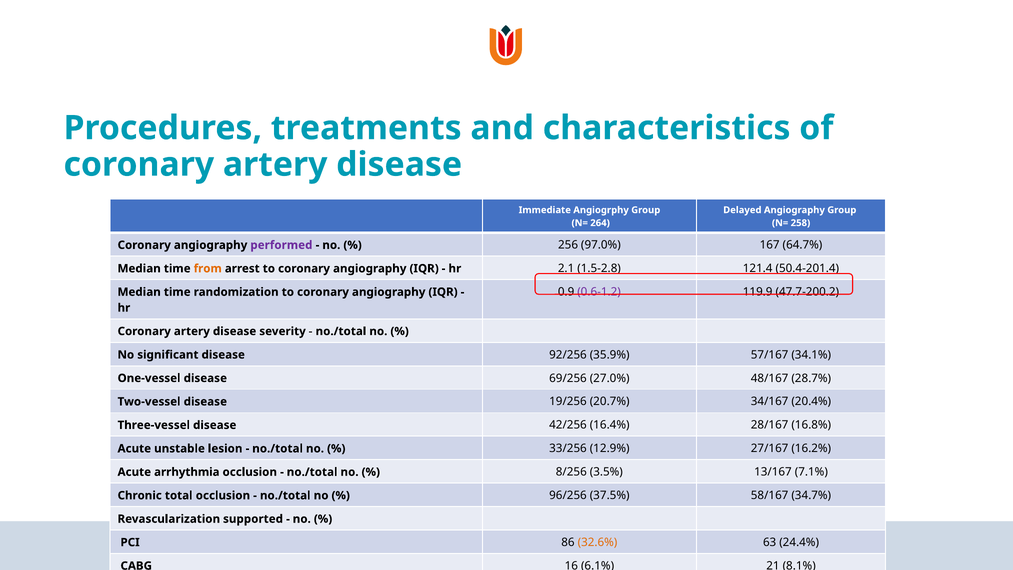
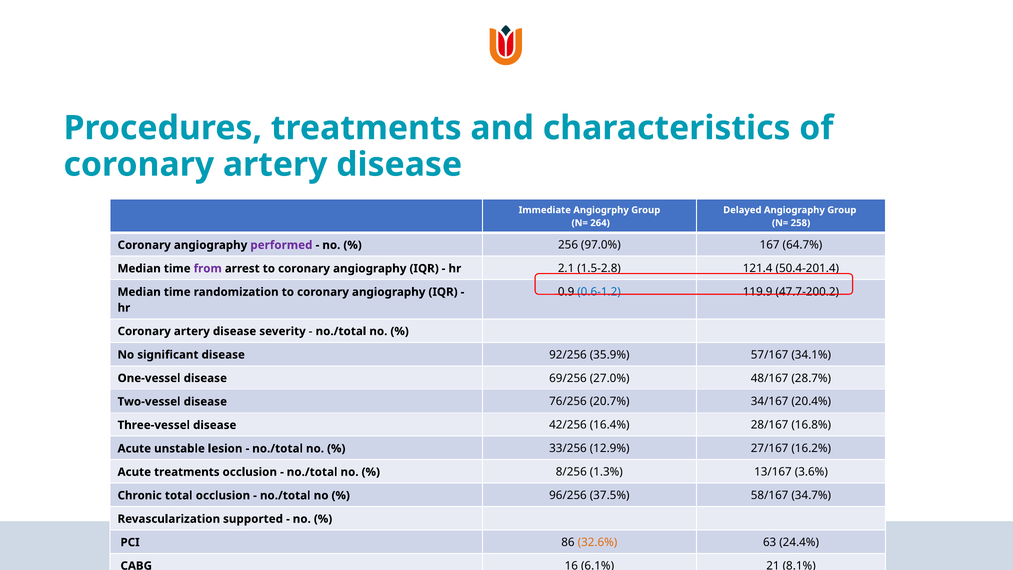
from colour: orange -> purple
0.6-1.2 colour: purple -> blue
19/256: 19/256 -> 76/256
Acute arrhythmia: arrhythmia -> treatments
3.5%: 3.5% -> 1.3%
7.1%: 7.1% -> 3.6%
